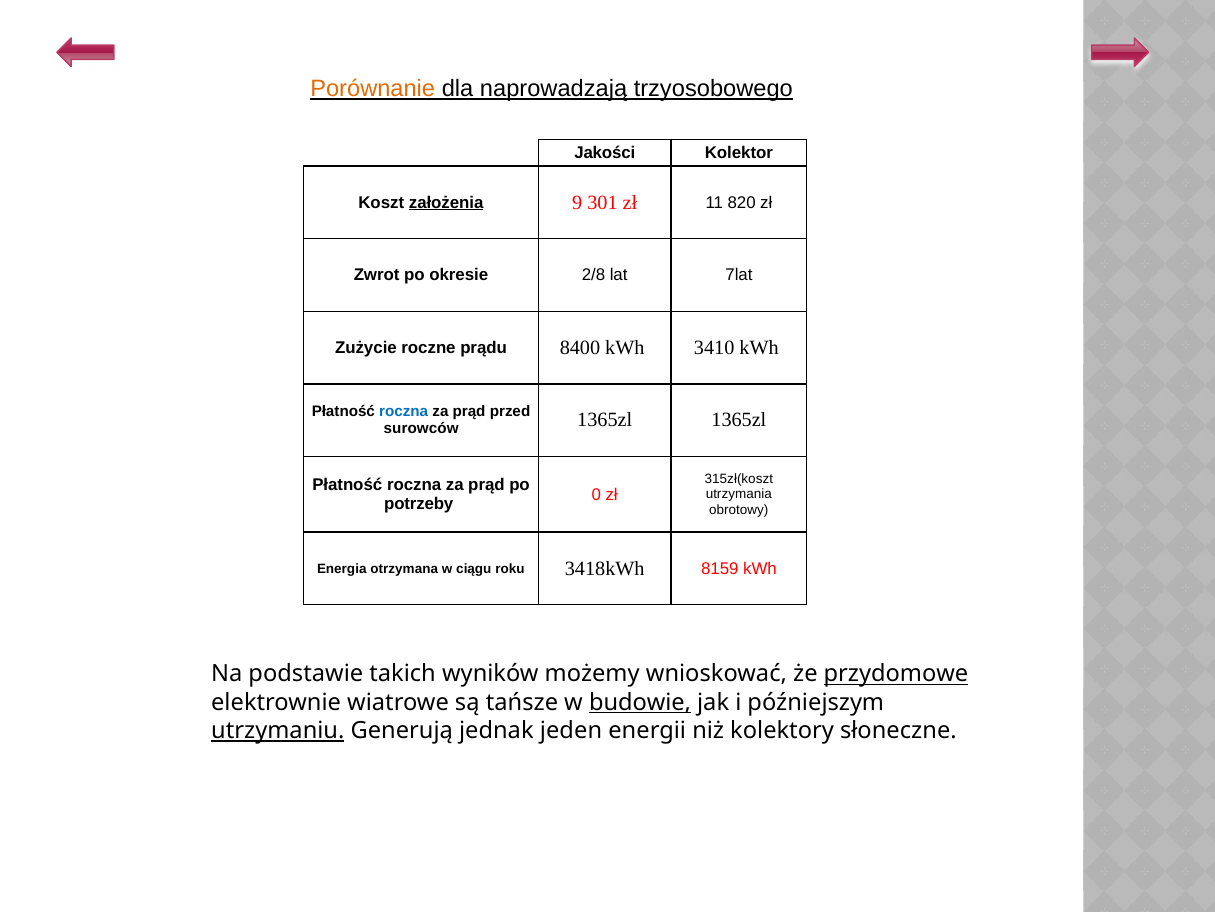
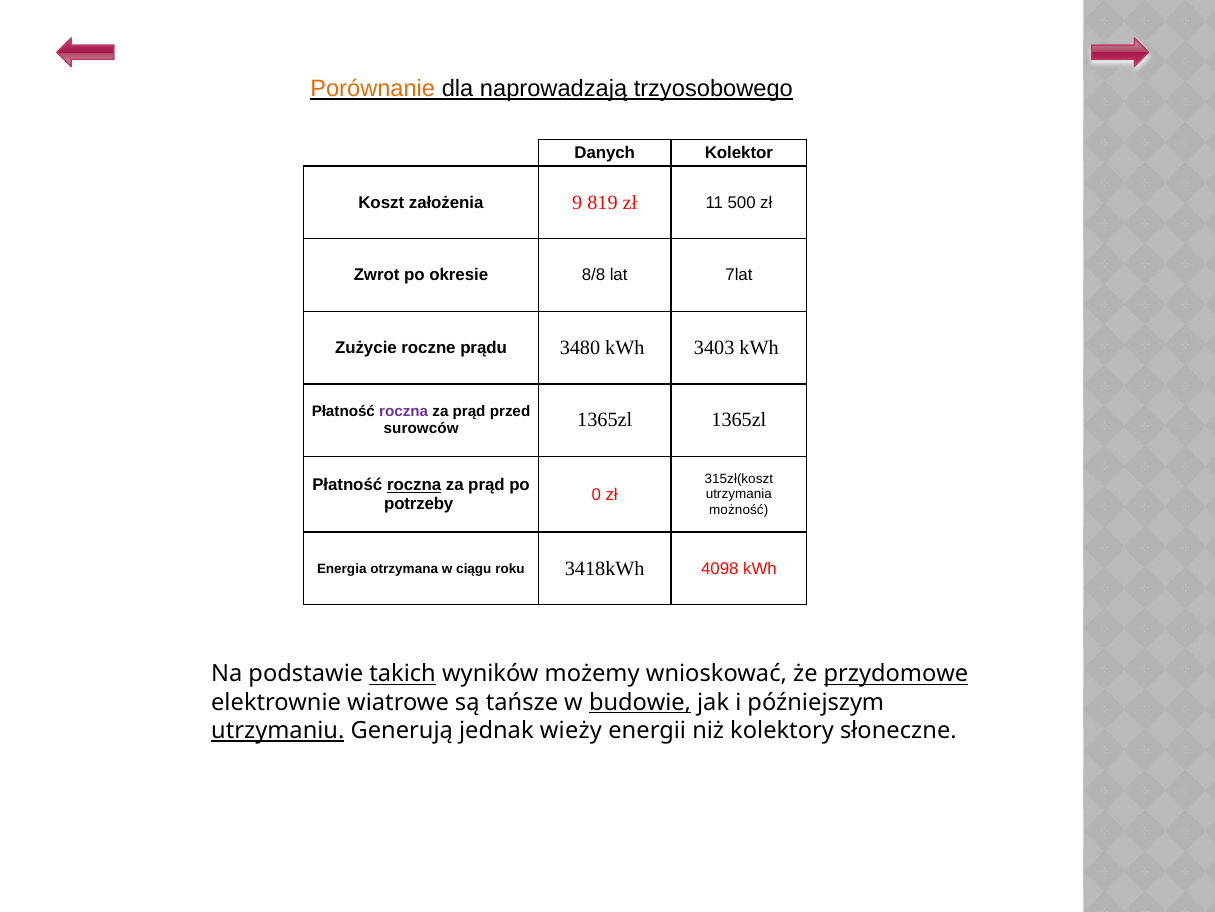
Jakości: Jakości -> Danych
założenia underline: present -> none
301: 301 -> 819
820: 820 -> 500
2/8: 2/8 -> 8/8
8400: 8400 -> 3480
3410: 3410 -> 3403
roczna at (404, 411) colour: blue -> purple
roczna at (414, 485) underline: none -> present
obrotowy: obrotowy -> możność
8159: 8159 -> 4098
takich underline: none -> present
jeden: jeden -> wieży
